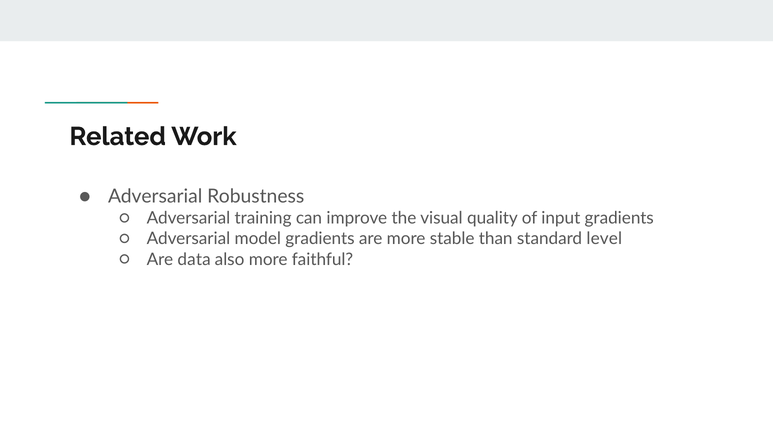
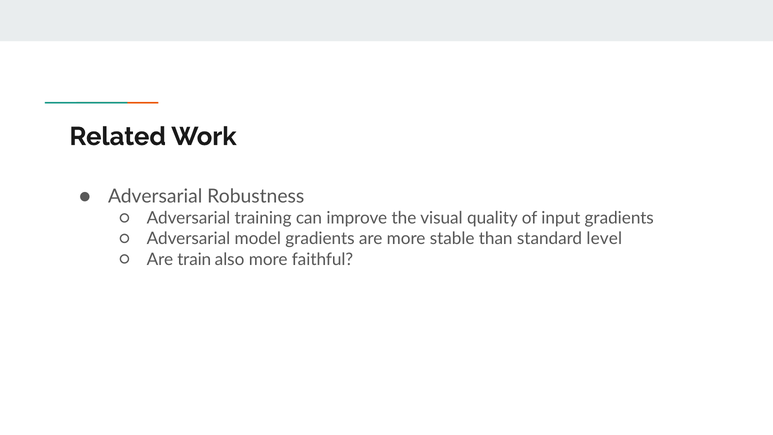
data: data -> train
